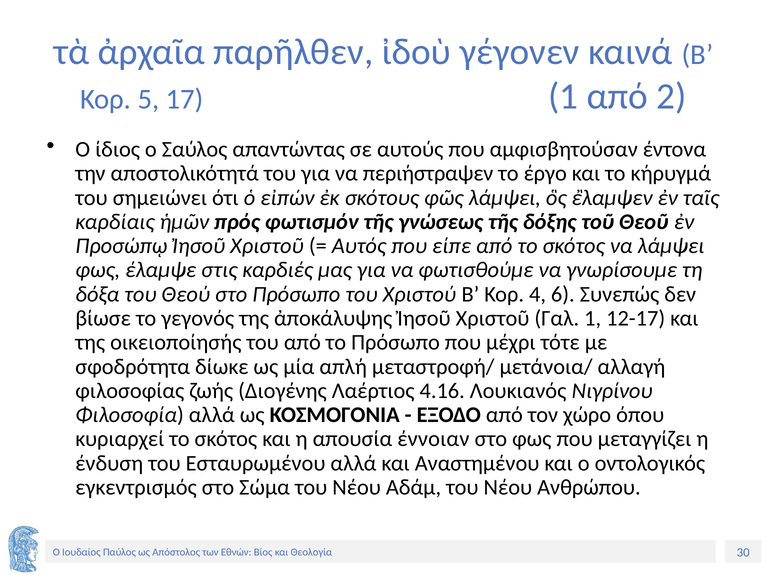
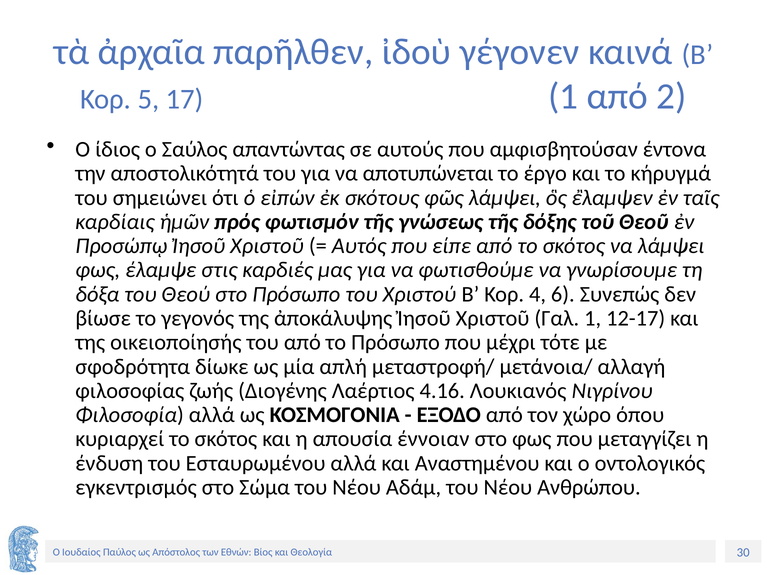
περιήστραψεν: περιήστραψεν -> αποτυπώνεται
